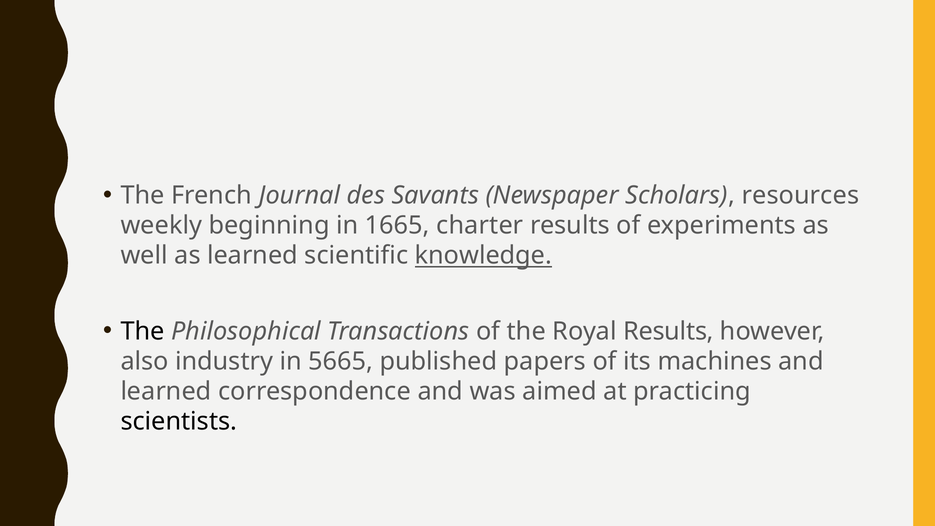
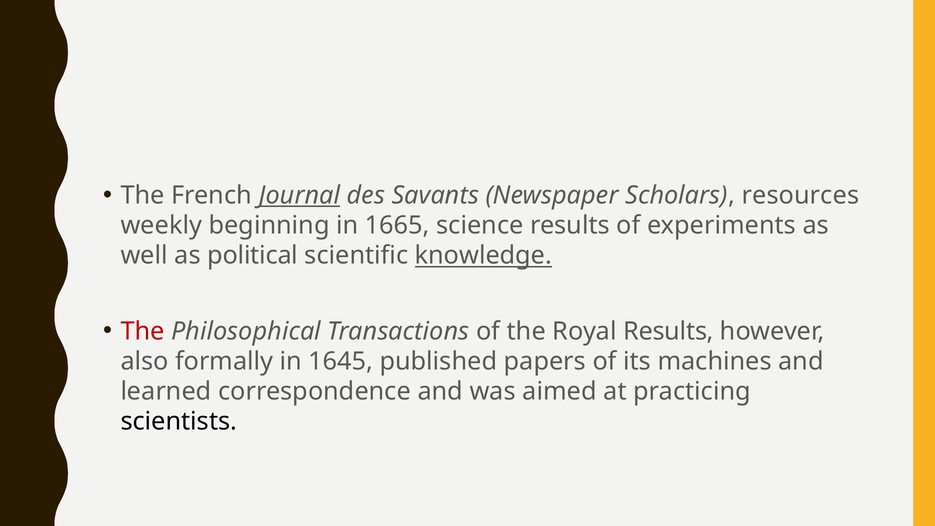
Journal underline: none -> present
charter: charter -> science
as learned: learned -> political
The at (143, 331) colour: black -> red
industry: industry -> formally
5665: 5665 -> 1645
